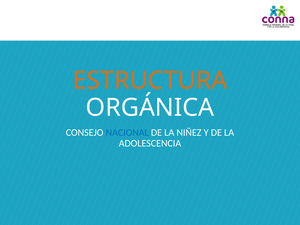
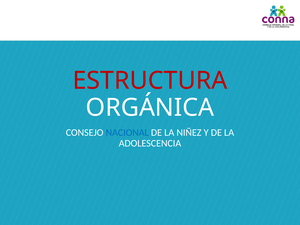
ESTRUCTURA colour: orange -> red
